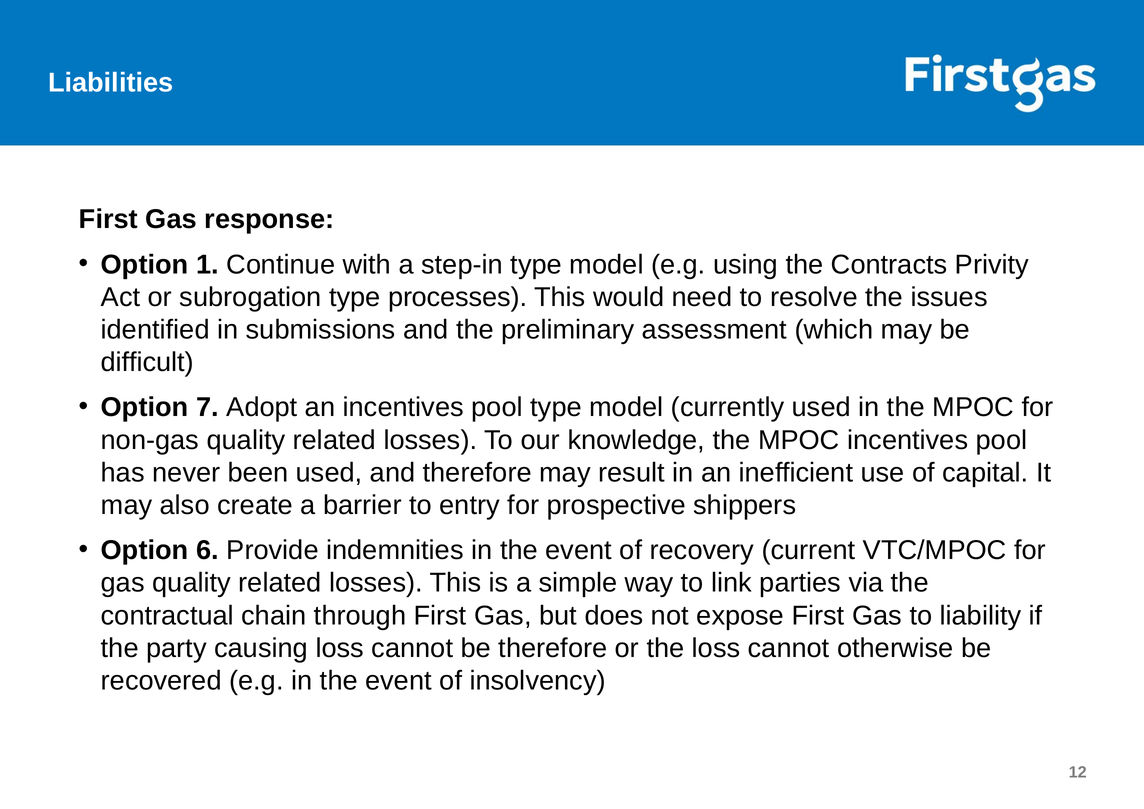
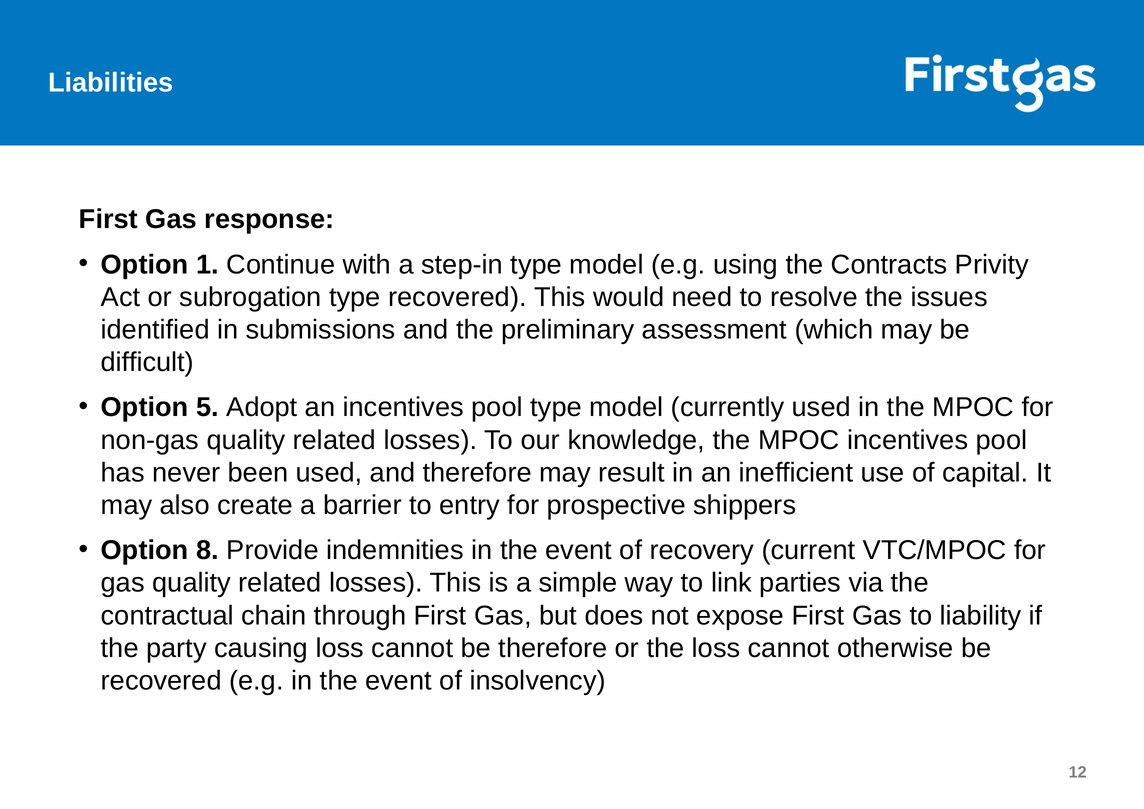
type processes: processes -> recovered
7: 7 -> 5
6: 6 -> 8
